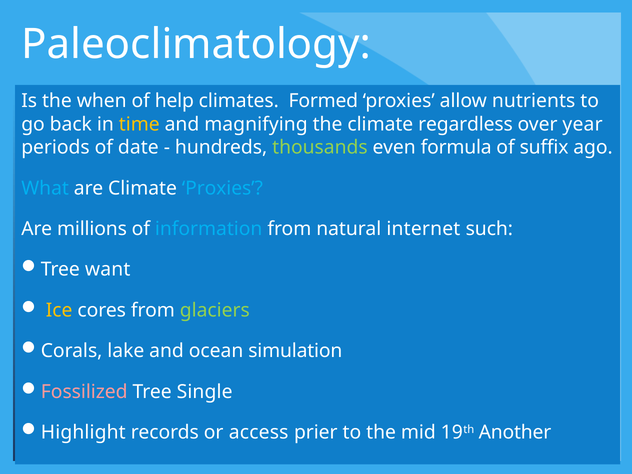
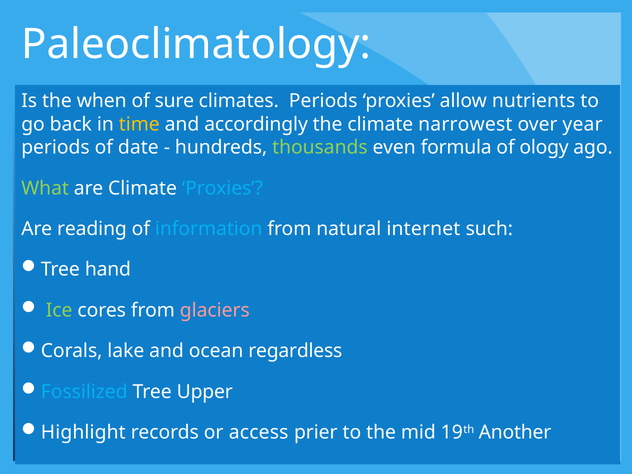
help: help -> sure
climates Formed: Formed -> Periods
magnifying: magnifying -> accordingly
regardless: regardless -> narrowest
suffix: suffix -> ology
What colour: light blue -> light green
millions: millions -> reading
want: want -> hand
Ice at (59, 310) colour: yellow -> light green
glaciers at (215, 310) colour: light green -> pink
simulation: simulation -> regardless
Fossilized colour: pink -> light blue
Single: Single -> Upper
